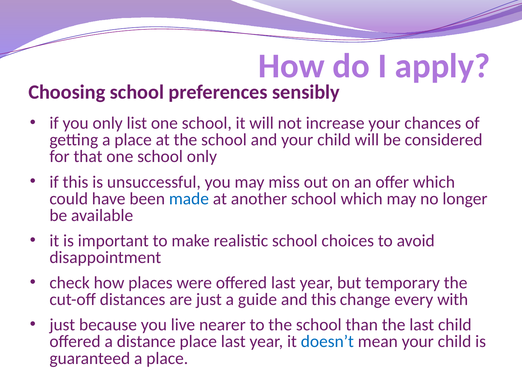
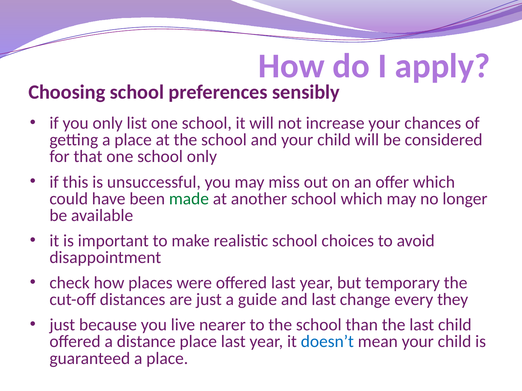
made colour: blue -> green
and this: this -> last
with: with -> they
